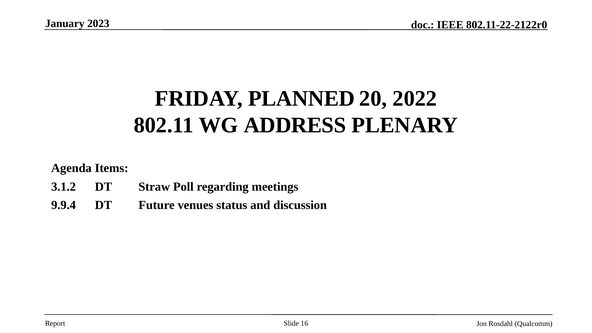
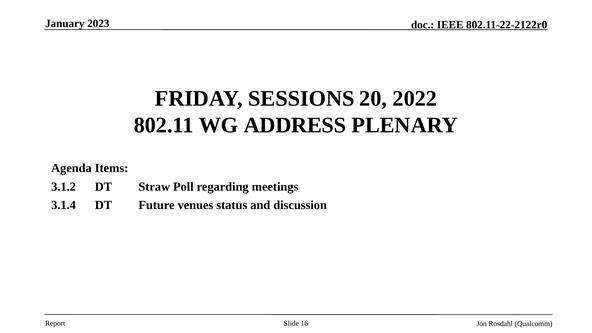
PLANNED: PLANNED -> SESSIONS
9.9.4: 9.9.4 -> 3.1.4
